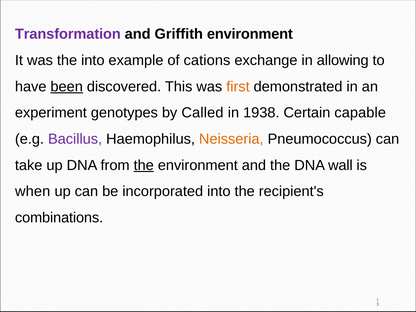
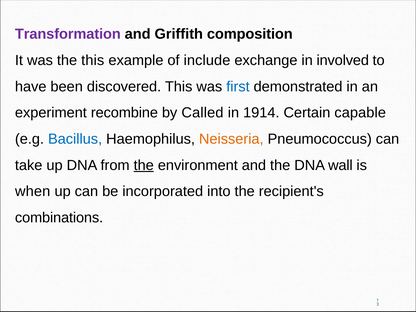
Griffith environment: environment -> composition
the into: into -> this
cations: cations -> include
allowing: allowing -> involved
been underline: present -> none
first colour: orange -> blue
genotypes: genotypes -> recombine
1938: 1938 -> 1914
Bacillus colour: purple -> blue
